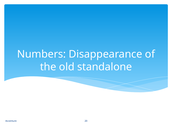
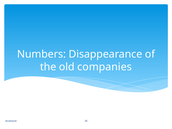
standalone: standalone -> companies
